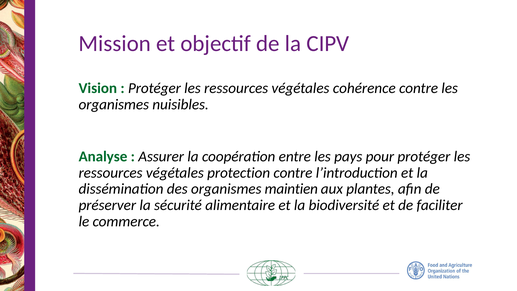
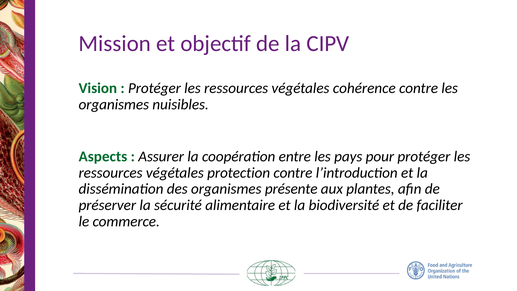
Analyse: Analyse -> Aspects
maintien: maintien -> présente
